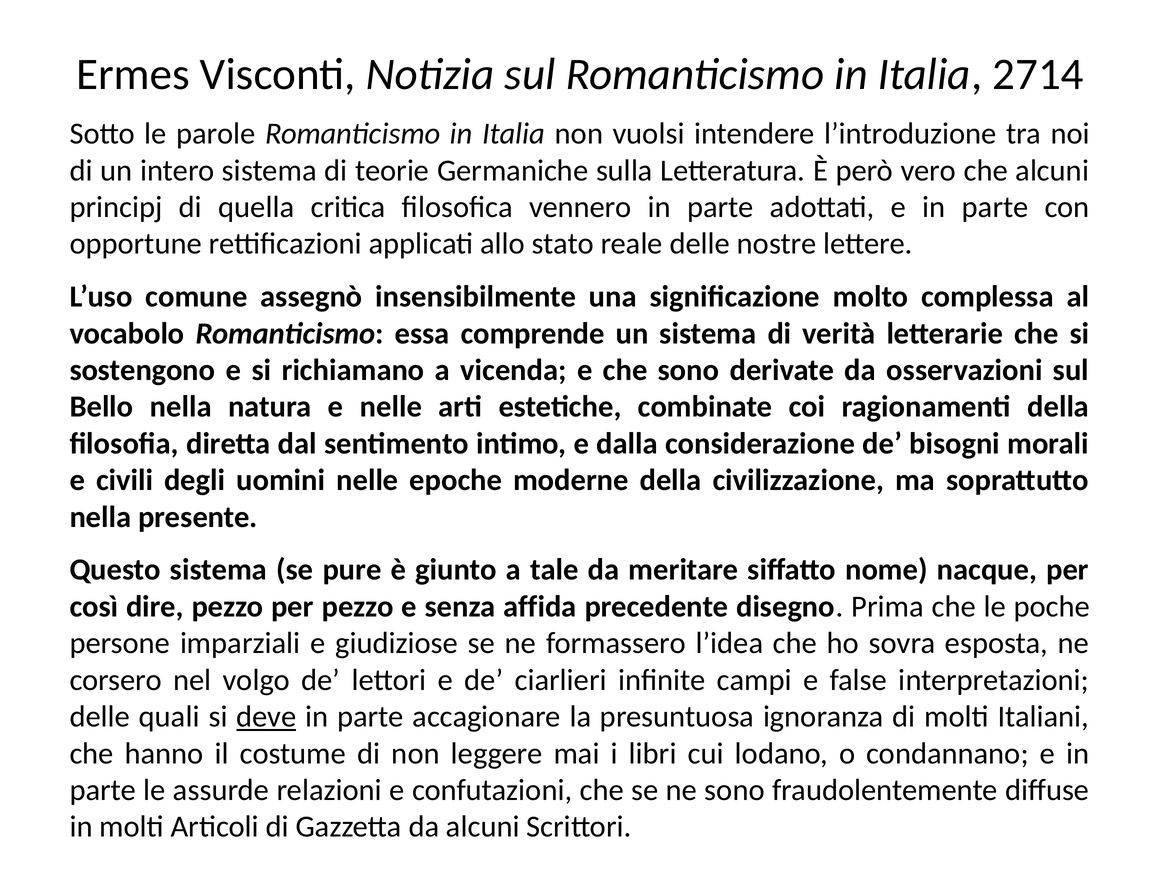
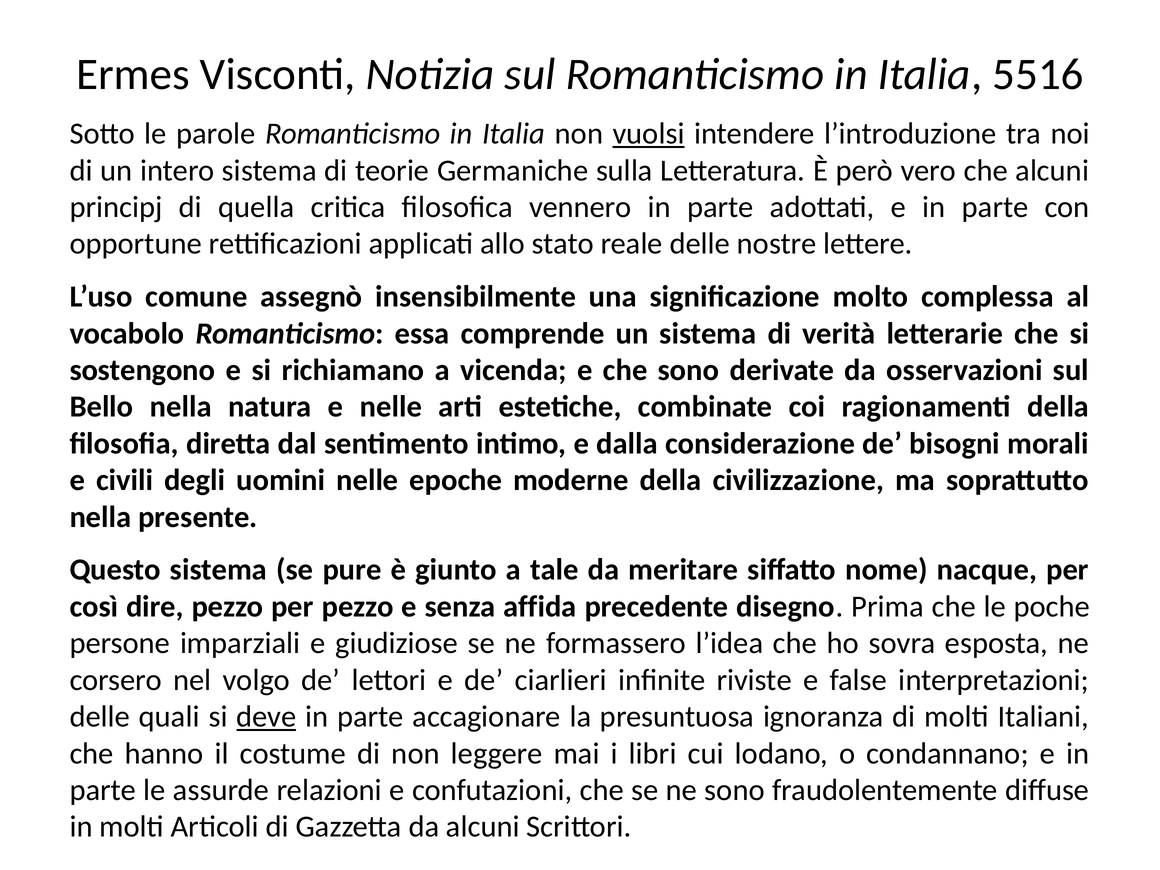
2714: 2714 -> 5516
vuolsi underline: none -> present
campi: campi -> riviste
